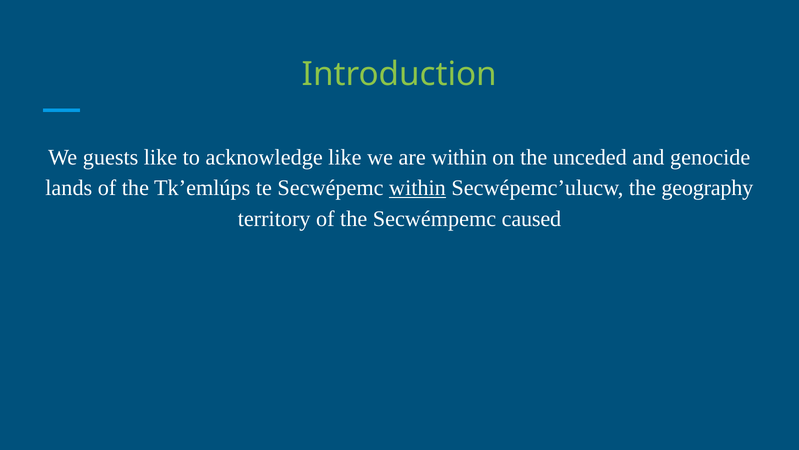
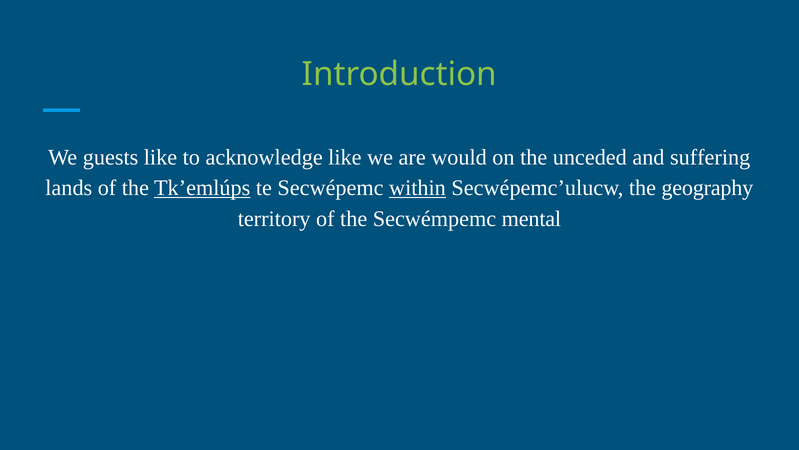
are within: within -> would
genocide: genocide -> suffering
Tk’emlúps underline: none -> present
caused: caused -> mental
